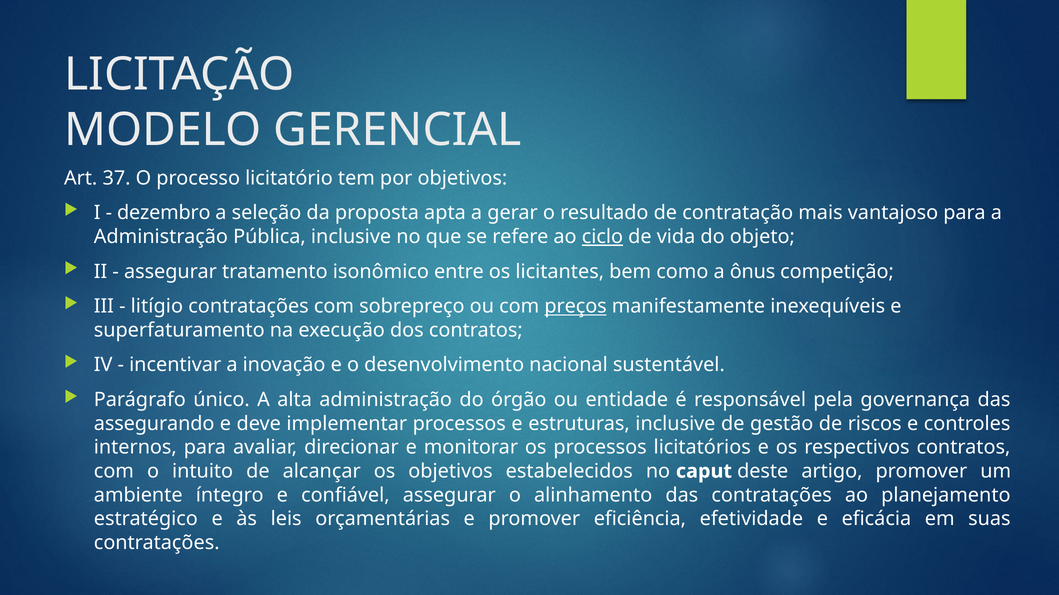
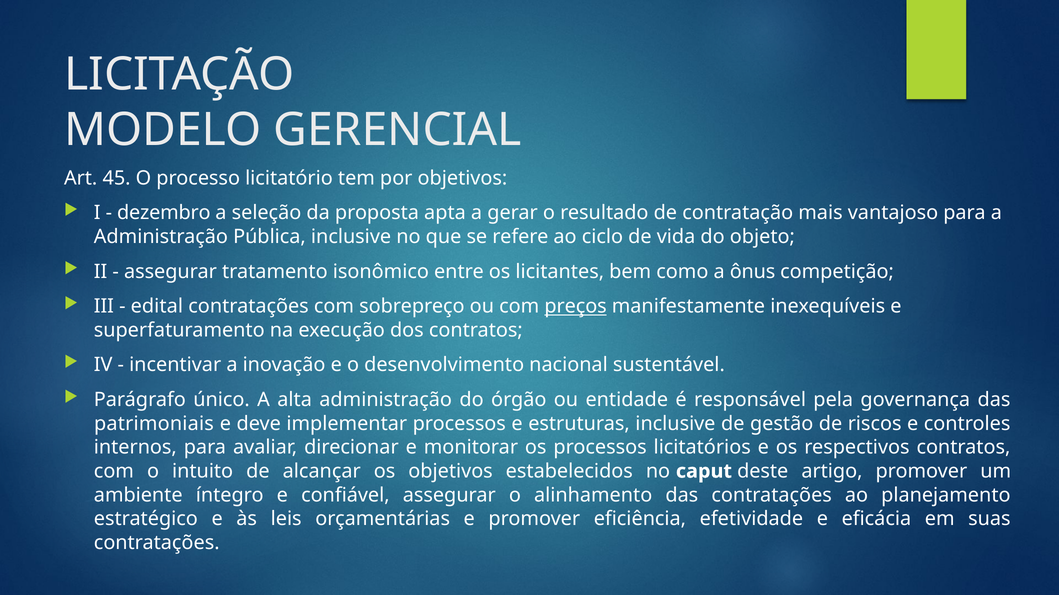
37: 37 -> 45
ciclo underline: present -> none
litígio: litígio -> edital
assegurando: assegurando -> patrimoniais
